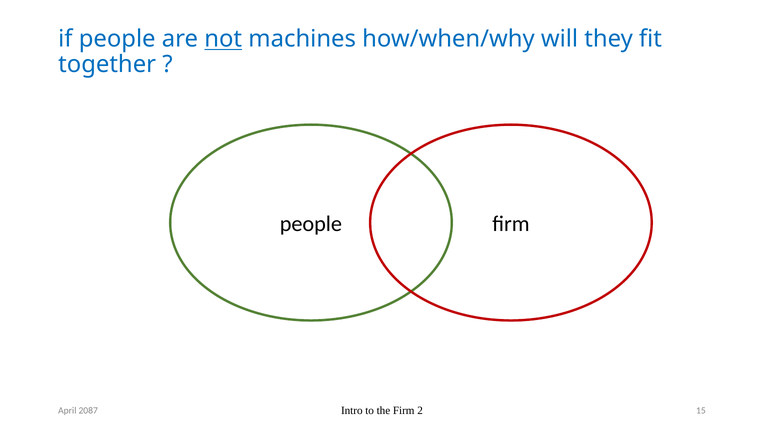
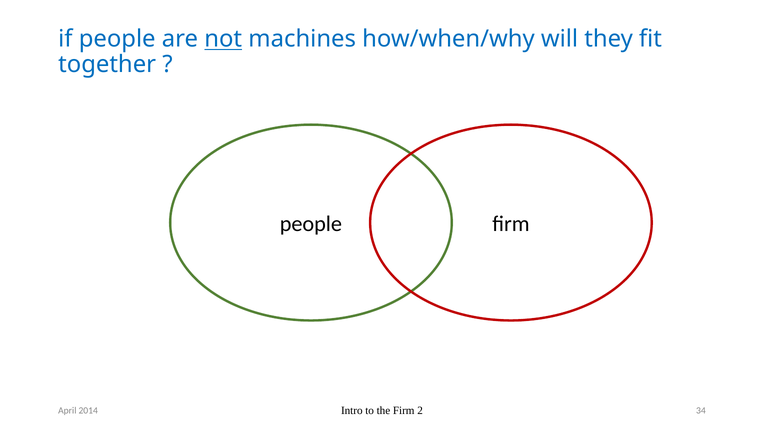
15: 15 -> 34
2087: 2087 -> 2014
